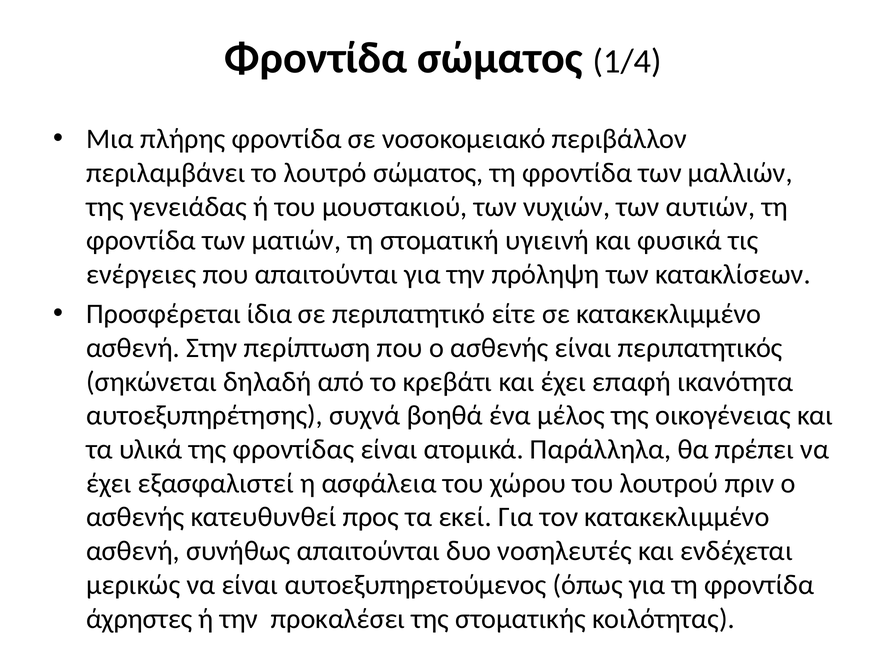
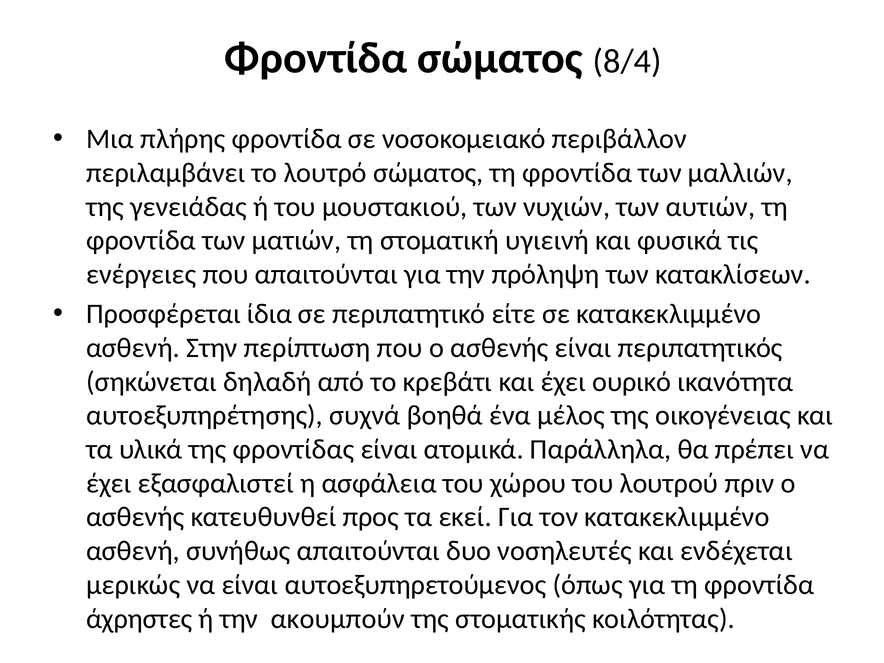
1/4: 1/4 -> 8/4
επαφή: επαφή -> ουρικό
προκαλέσει: προκαλέσει -> ακουμπούν
